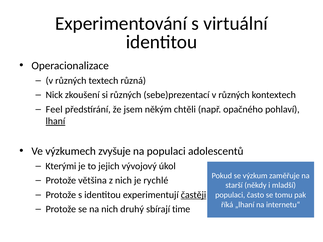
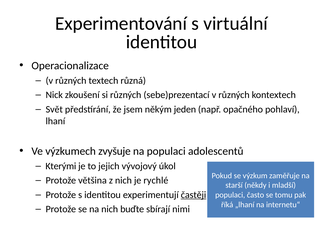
Feel: Feel -> Svět
chtěli: chtěli -> jeden
lhaní underline: present -> none
druhý: druhý -> buďte
time: time -> nimi
